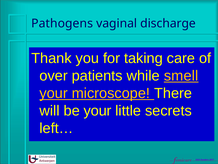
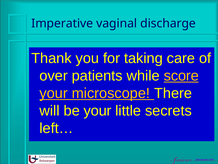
Pathogens: Pathogens -> Imperative
smell: smell -> score
